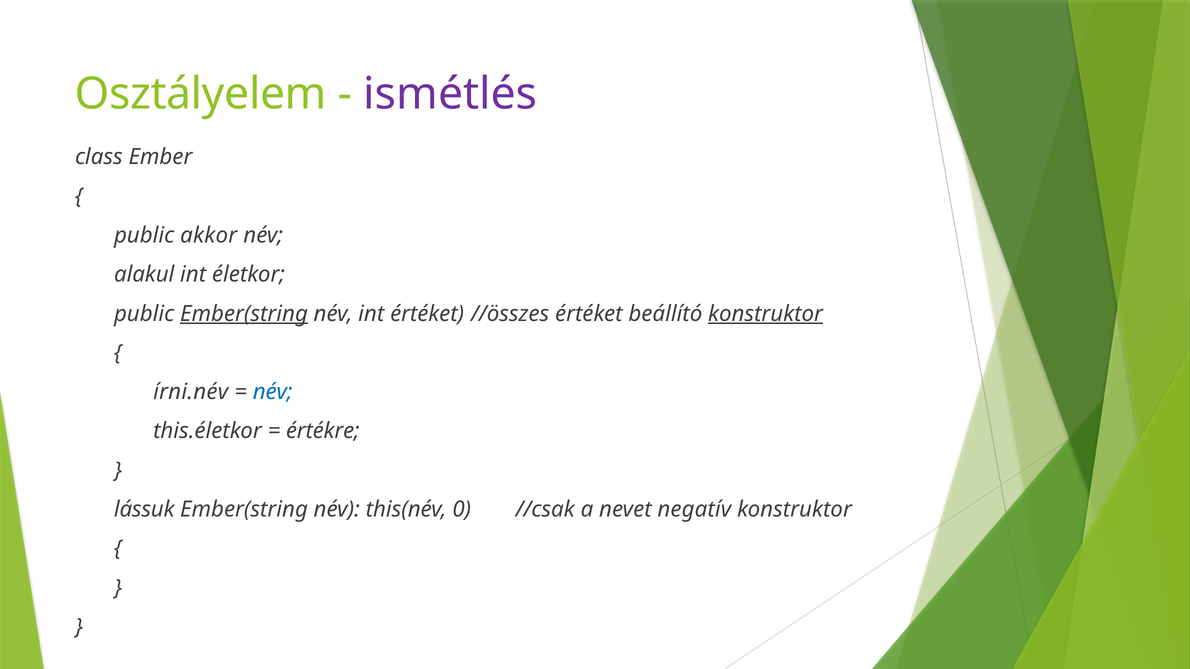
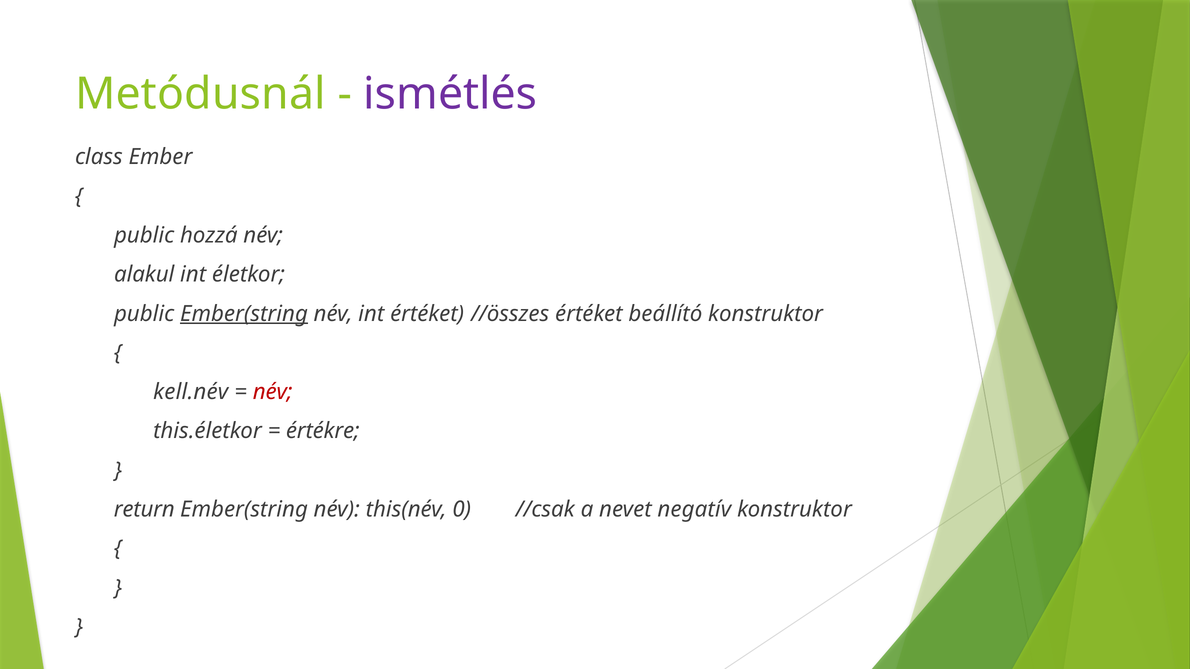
Osztályelem: Osztályelem -> Metódusnál
akkor: akkor -> hozzá
konstruktor at (766, 314) underline: present -> none
írni.név: írni.név -> kell.név
név at (273, 392) colour: blue -> red
lássuk: lássuk -> return
